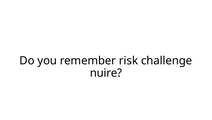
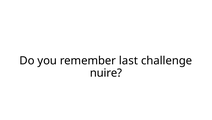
risk: risk -> last
